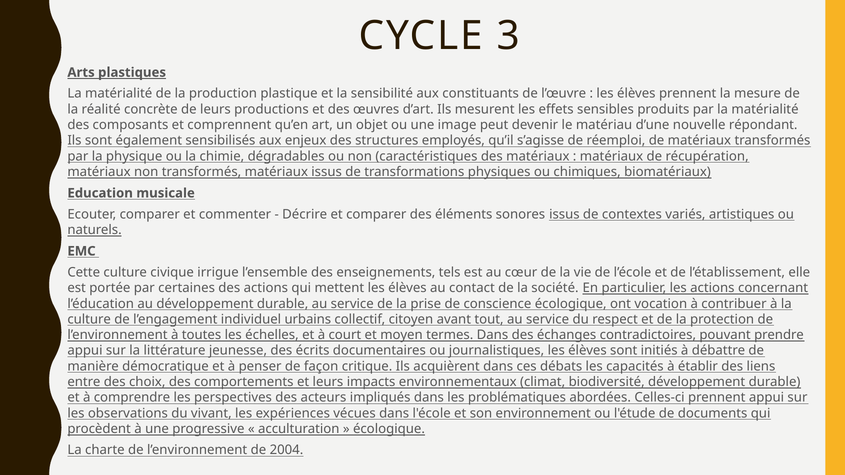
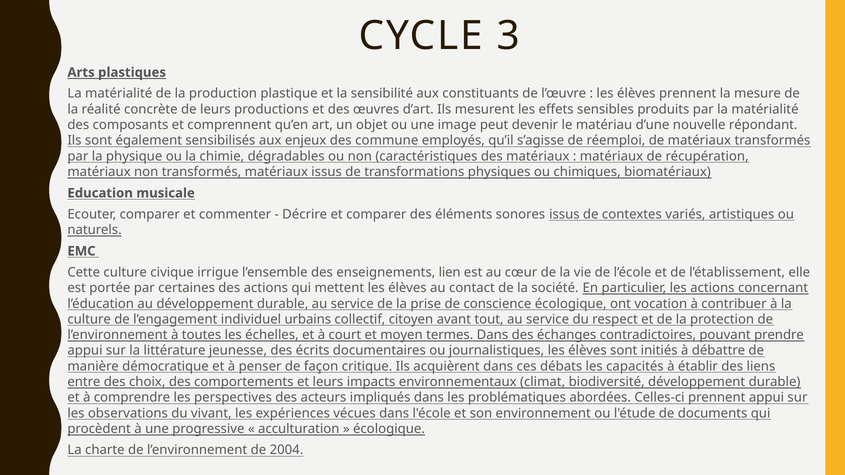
structures: structures -> commune
tels: tels -> lien
